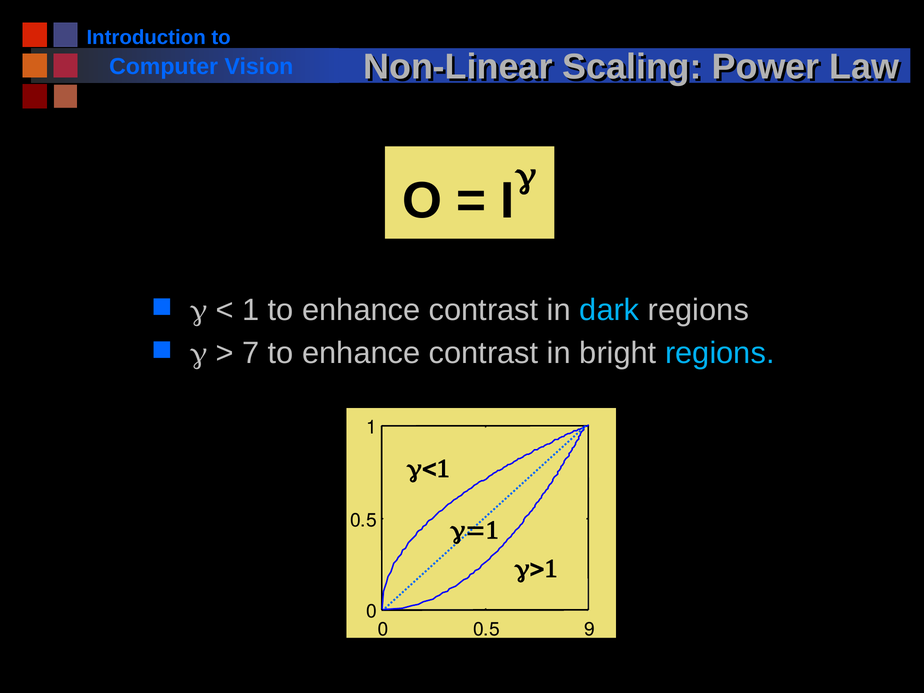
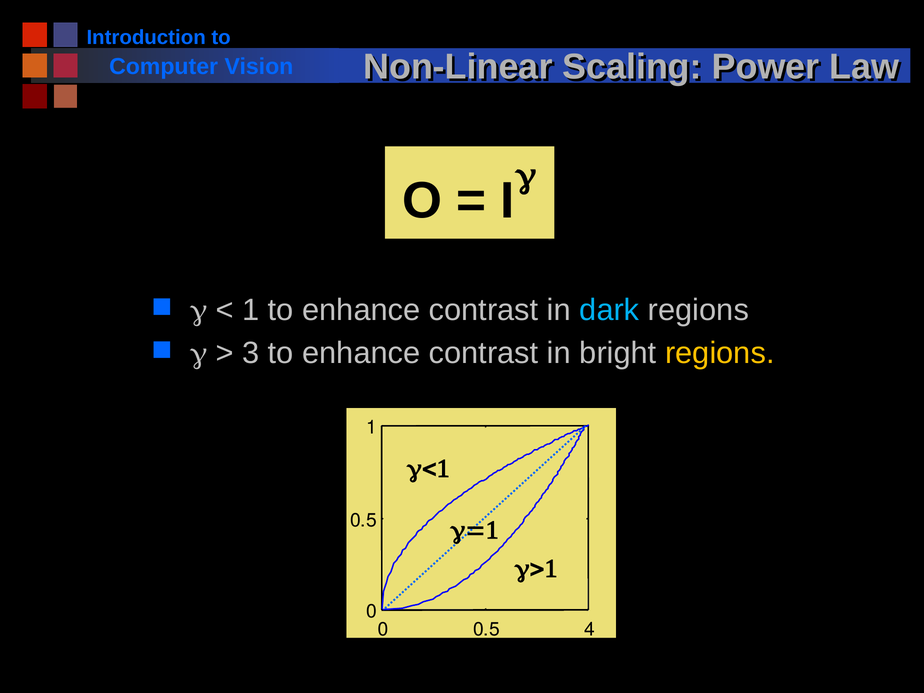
7: 7 -> 3
regions at (720, 353) colour: light blue -> yellow
9: 9 -> 4
